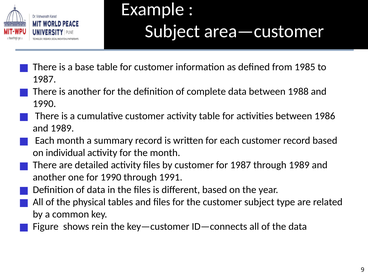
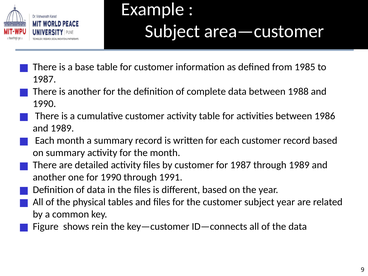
on individual: individual -> summary
subject type: type -> year
